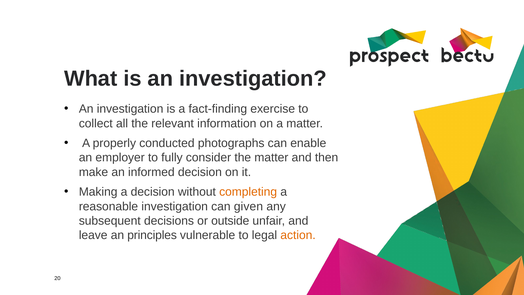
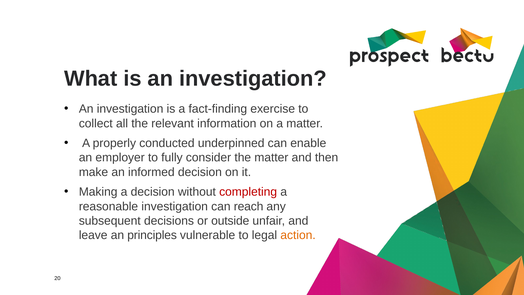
photographs: photographs -> underpinned
completing colour: orange -> red
given: given -> reach
